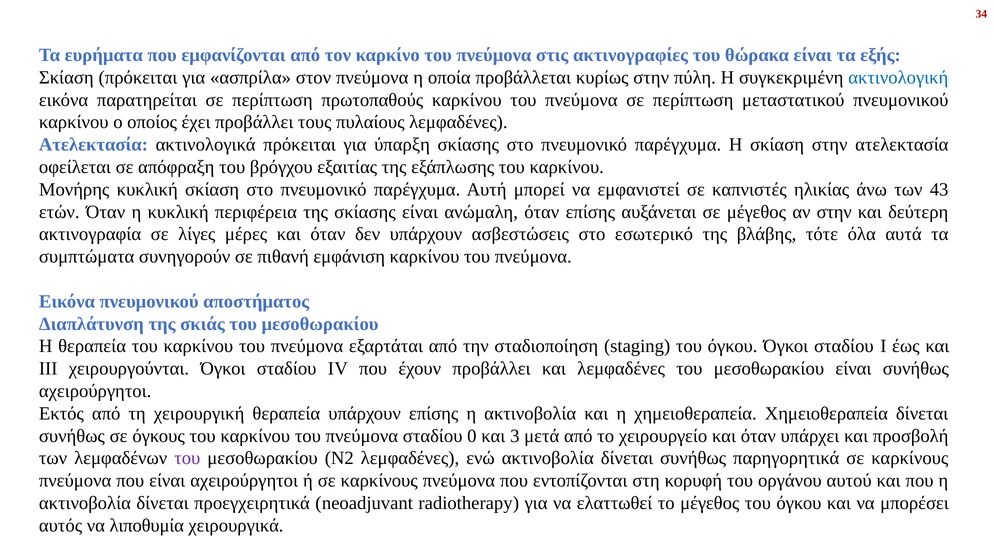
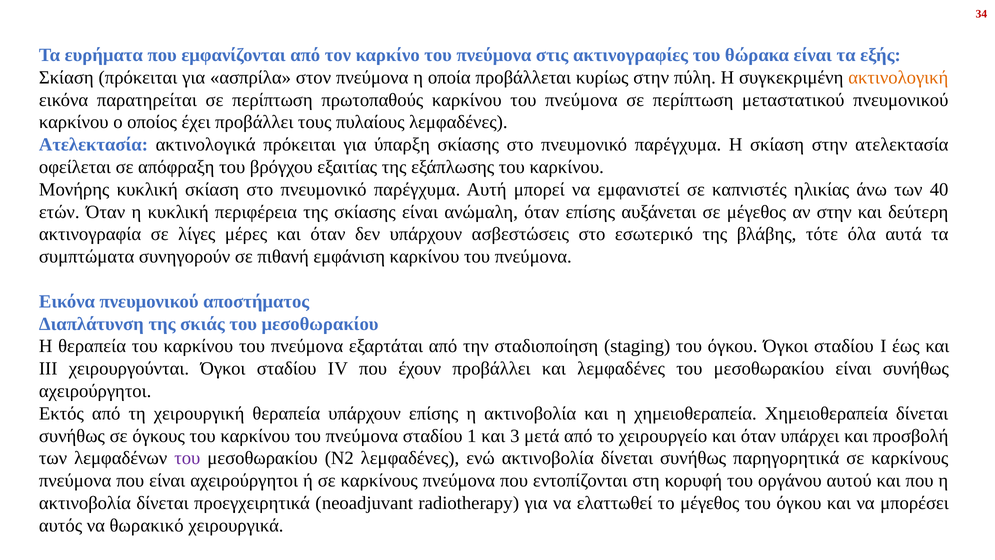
ακτινολογική colour: blue -> orange
43: 43 -> 40
0: 0 -> 1
λιποθυμία: λιποθυμία -> θωρακικό
